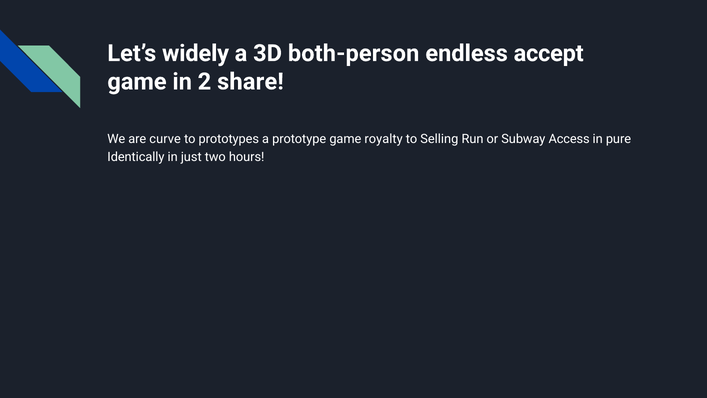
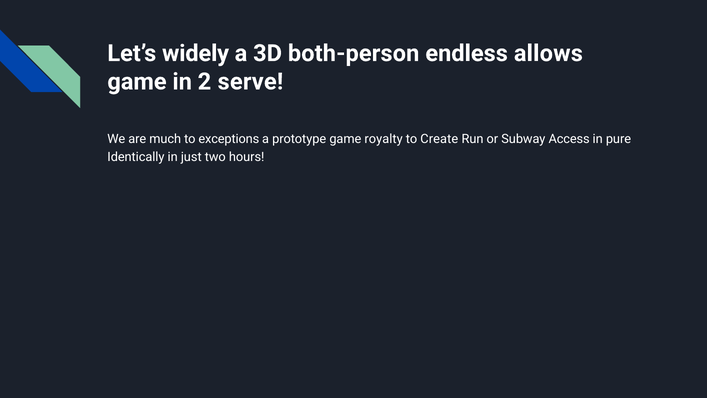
accept: accept -> allows
share: share -> serve
curve: curve -> much
prototypes: prototypes -> exceptions
Selling: Selling -> Create
